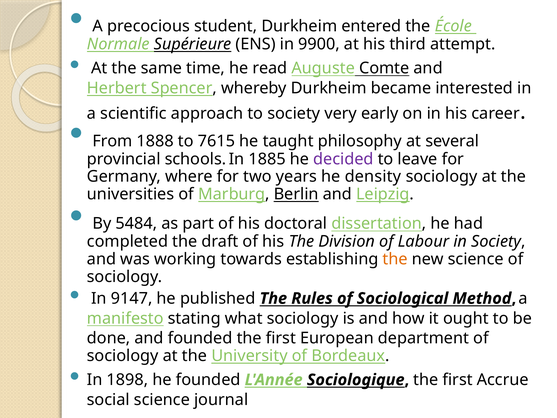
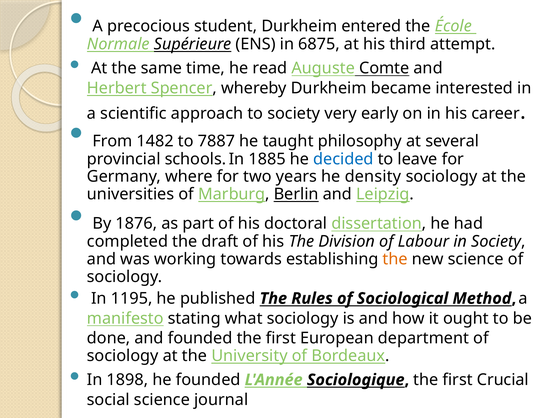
9900: 9900 -> 6875
1888: 1888 -> 1482
7615: 7615 -> 7887
decided colour: purple -> blue
5484: 5484 -> 1876
9147: 9147 -> 1195
Accrue: Accrue -> Crucial
